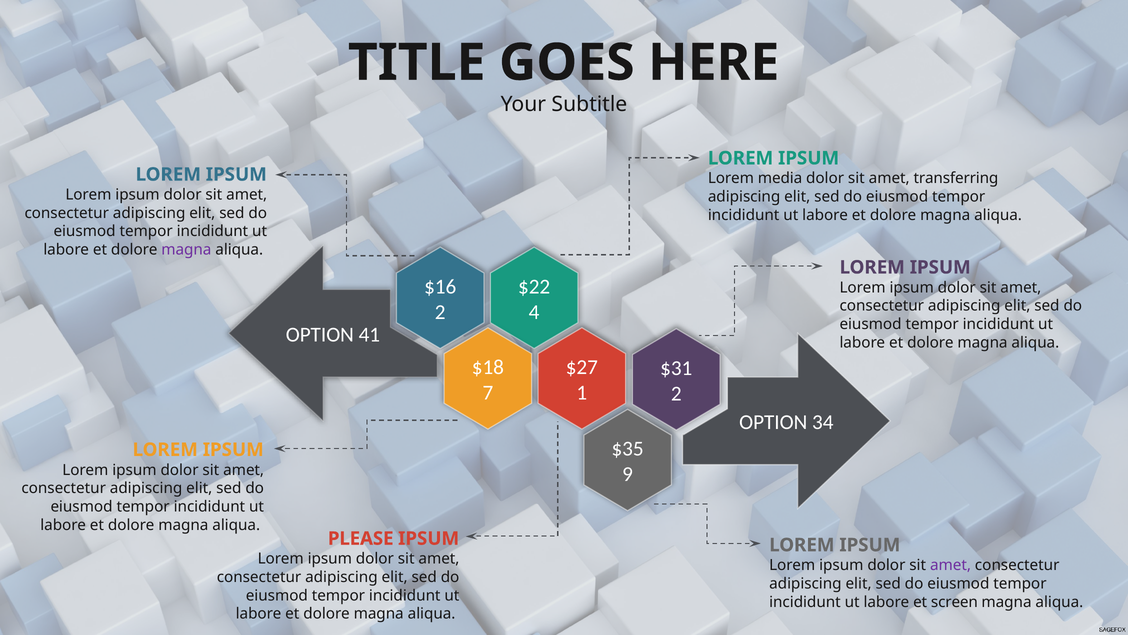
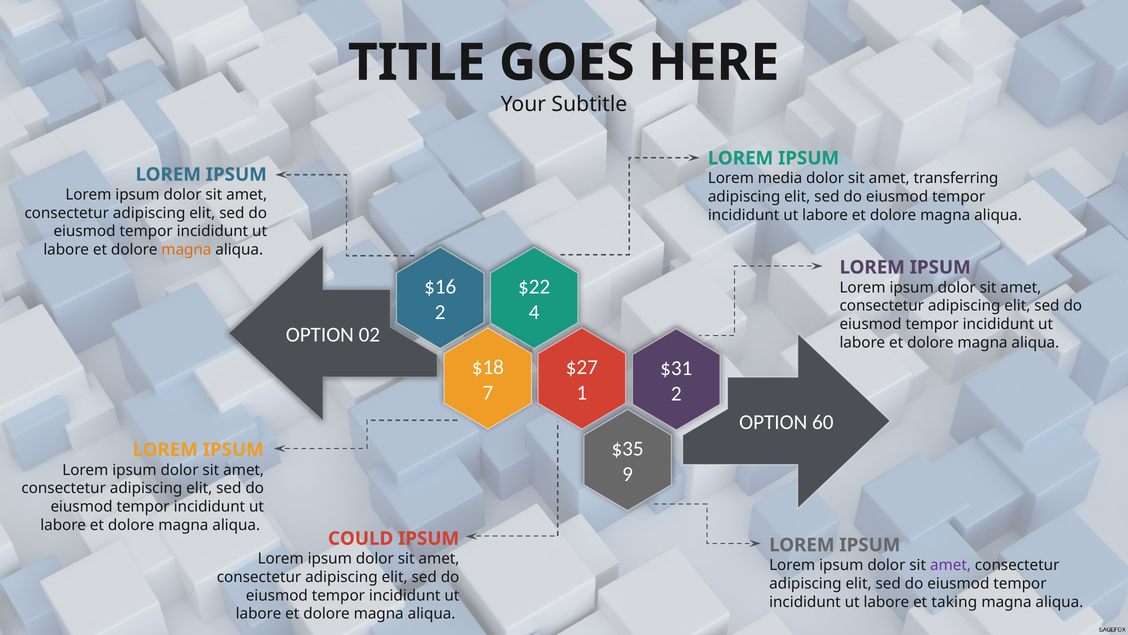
magna at (186, 250) colour: purple -> orange
41: 41 -> 02
34: 34 -> 60
PLEASE: PLEASE -> COULD
screen: screen -> taking
